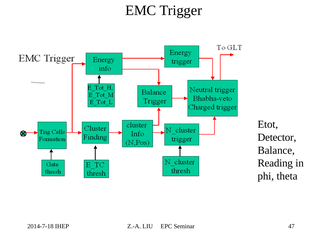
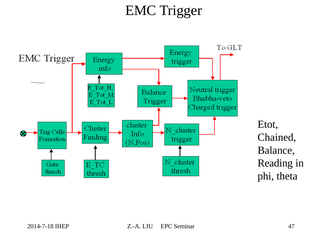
Detector: Detector -> Chained
